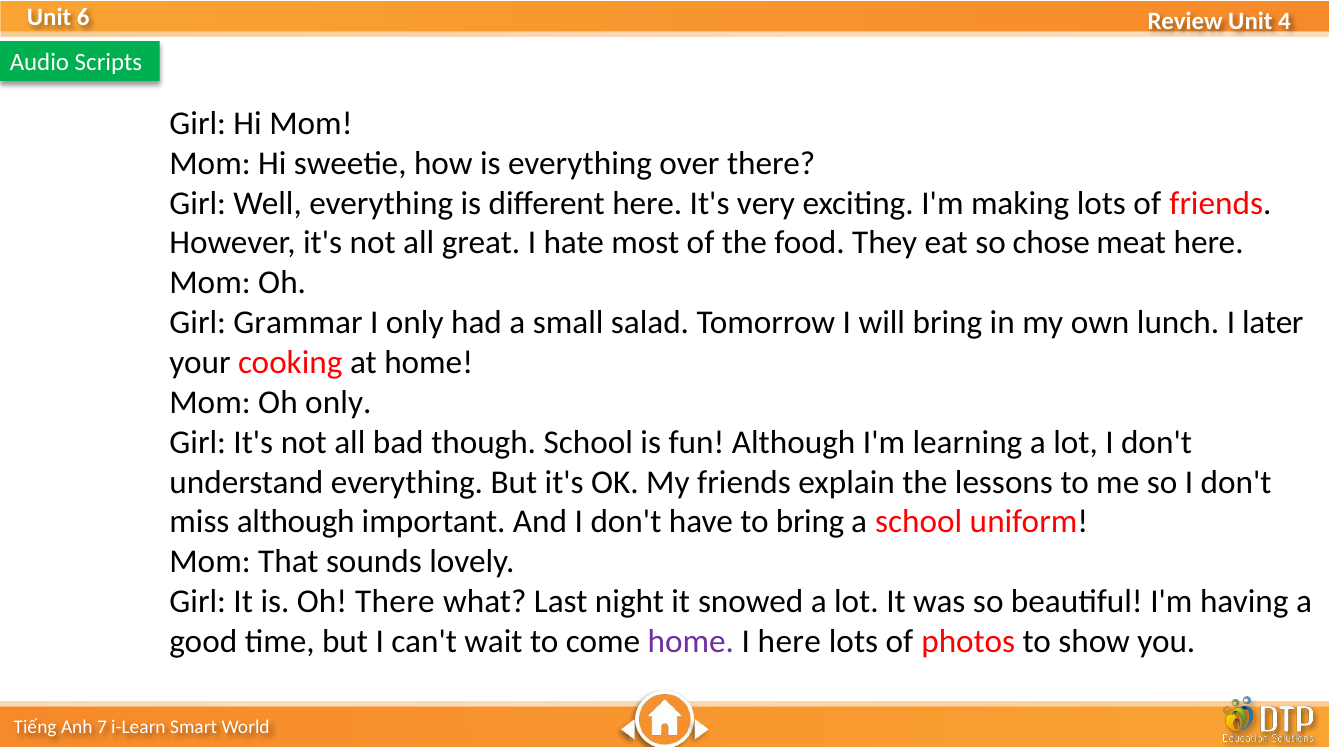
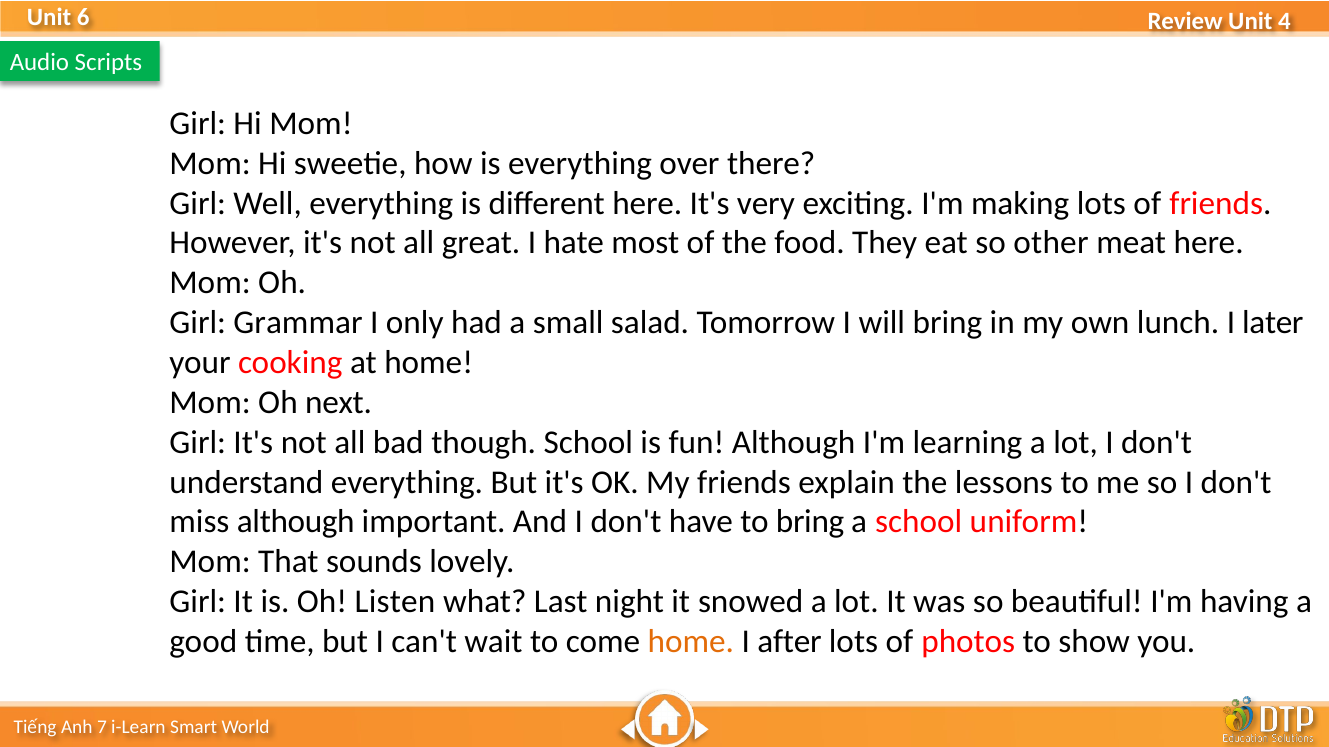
chose: chose -> other
Oh only: only -> next
Oh There: There -> Listen
home at (691, 642) colour: purple -> orange
I here: here -> after
